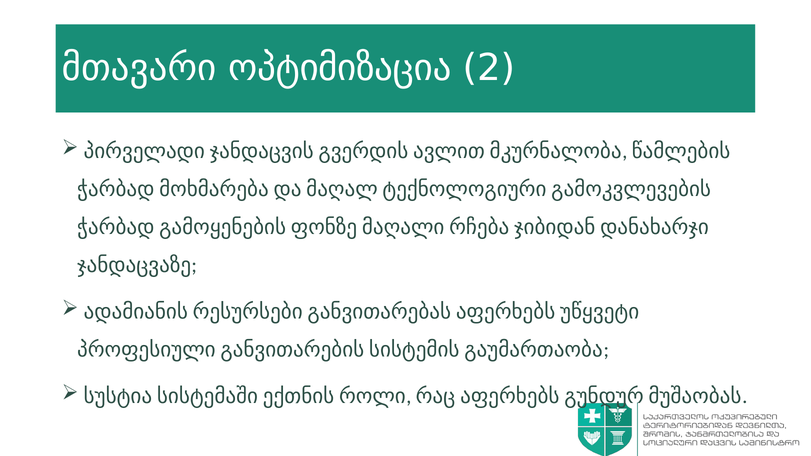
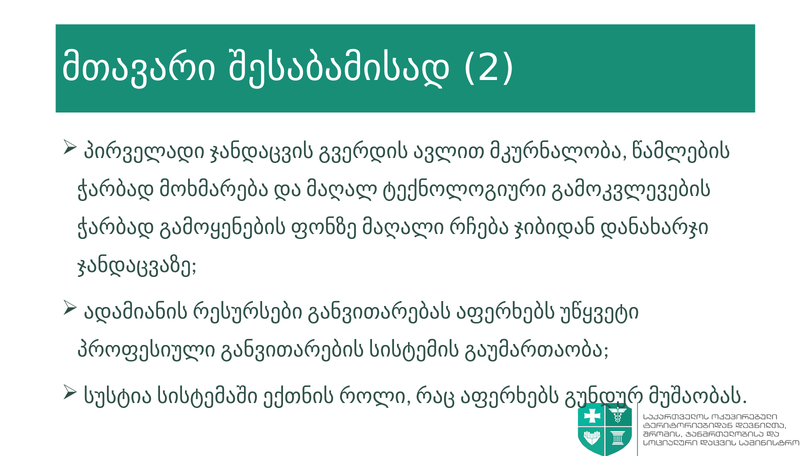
ოპტიმიზაცია: ოპტიმიზაცია -> შესაბამისად
